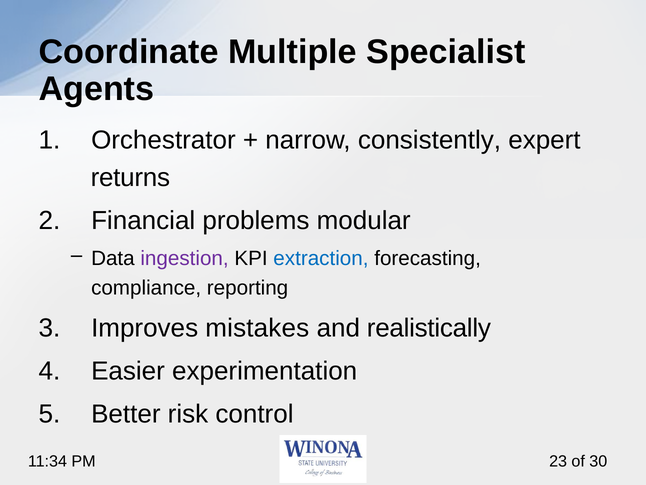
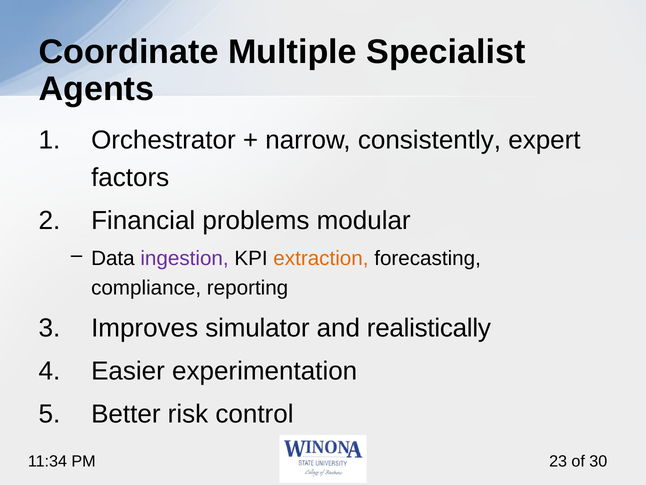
returns: returns -> factors
extraction colour: blue -> orange
mistakes: mistakes -> simulator
